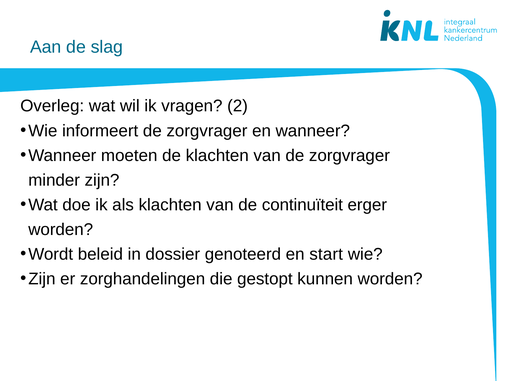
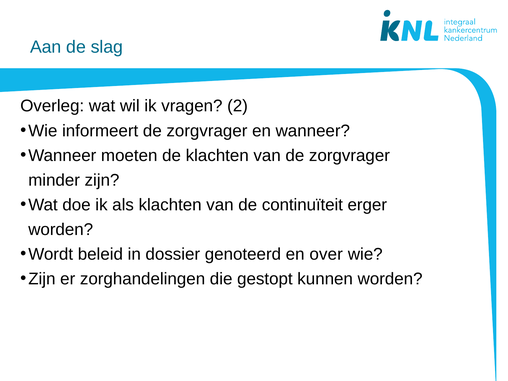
start: start -> over
